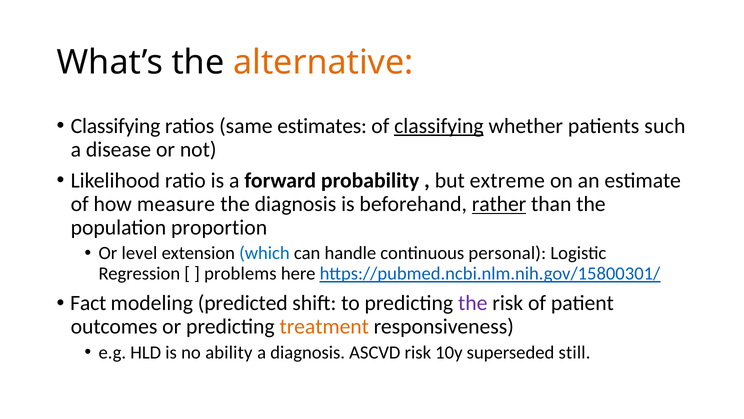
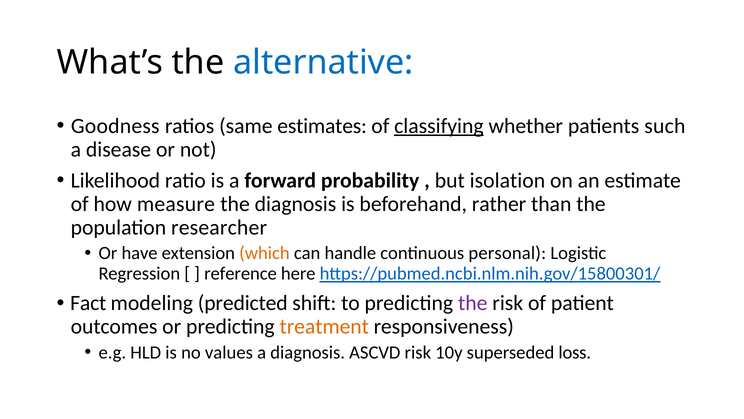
alternative colour: orange -> blue
Classifying at (116, 126): Classifying -> Goodness
extreme: extreme -> isolation
rather underline: present -> none
proportion: proportion -> researcher
level: level -> have
which colour: blue -> orange
problems: problems -> reference
ability: ability -> values
still: still -> loss
